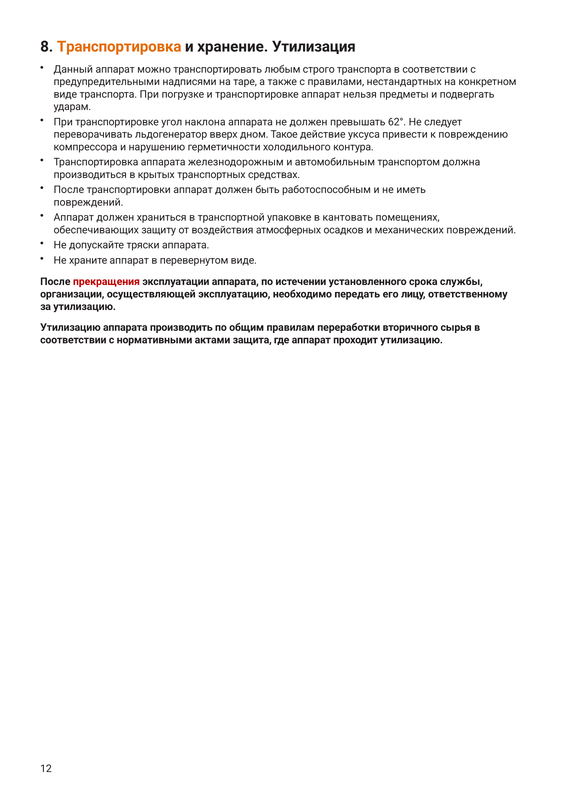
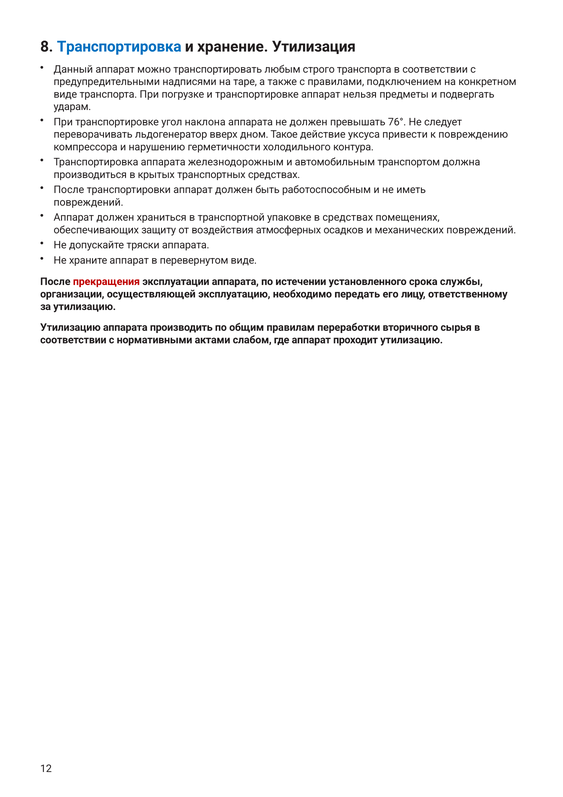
Транспортировка at (119, 47) colour: orange -> blue
нестандартных: нестандартных -> подключением
62°: 62° -> 76°
в кантовать: кантовать -> средствах
защита: защита -> слабом
